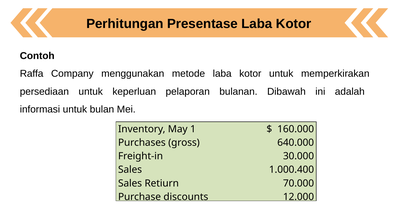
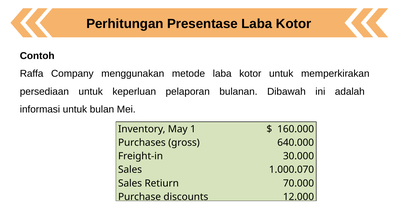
1.000.400: 1.000.400 -> 1.000.070
